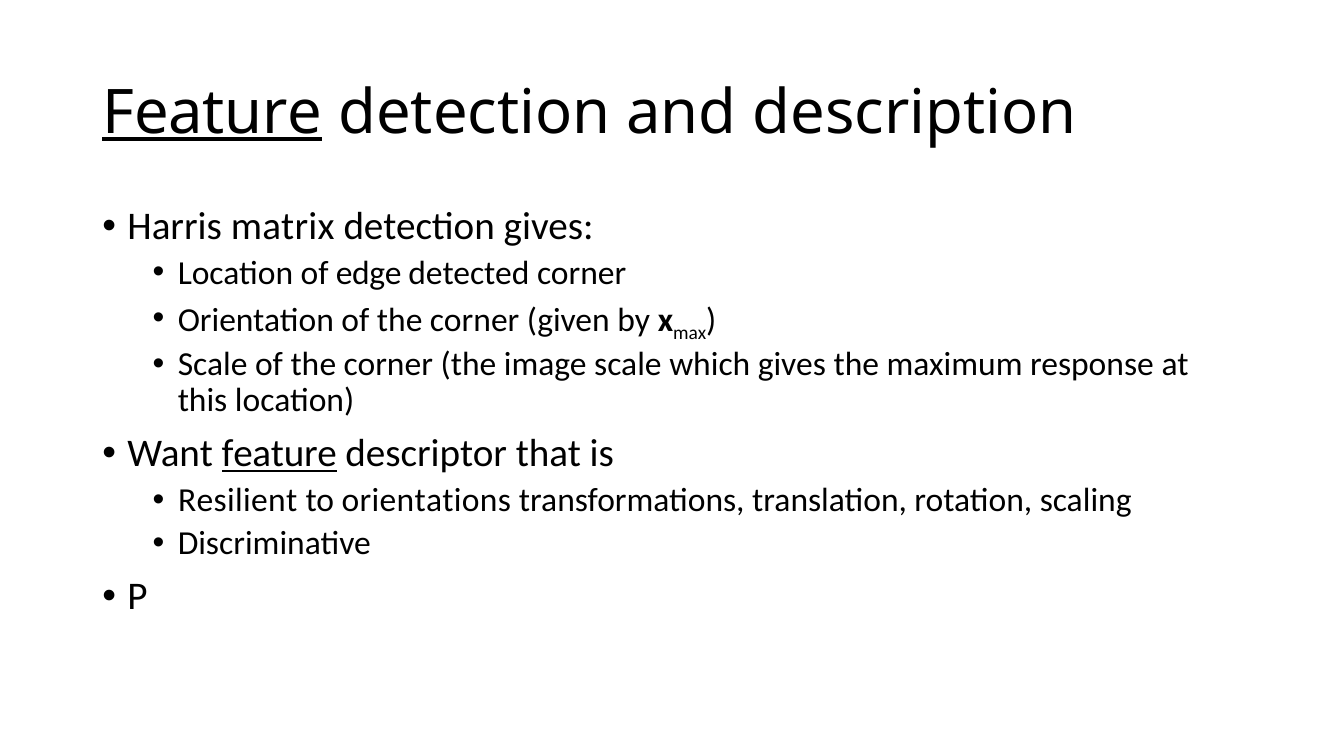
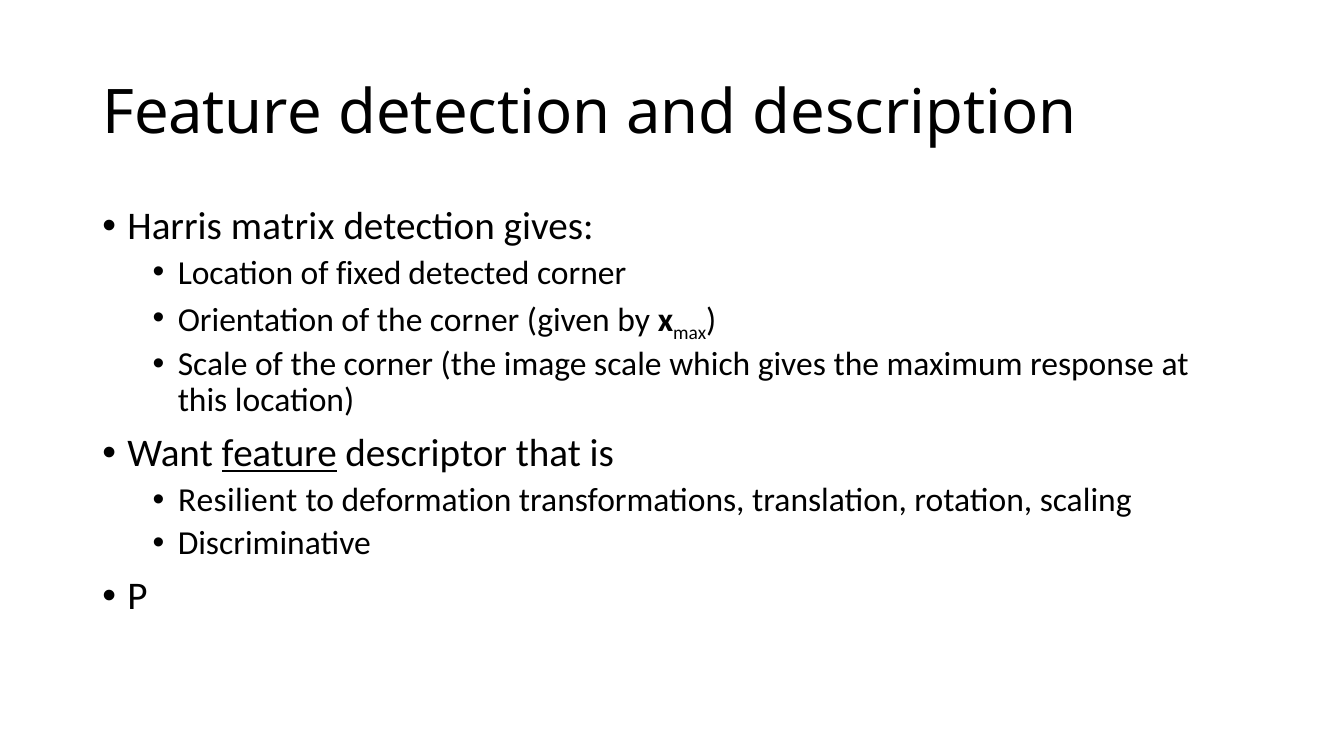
Feature at (212, 113) underline: present -> none
edge: edge -> fixed
orientations: orientations -> deformation
